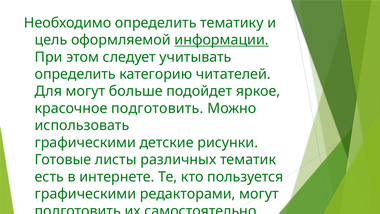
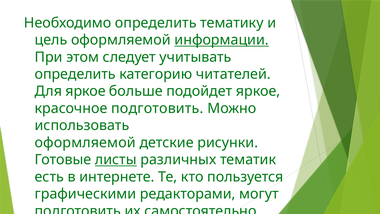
Для могут: могут -> яркое
графическими at (85, 142): графическими -> оформляемой
листы underline: none -> present
